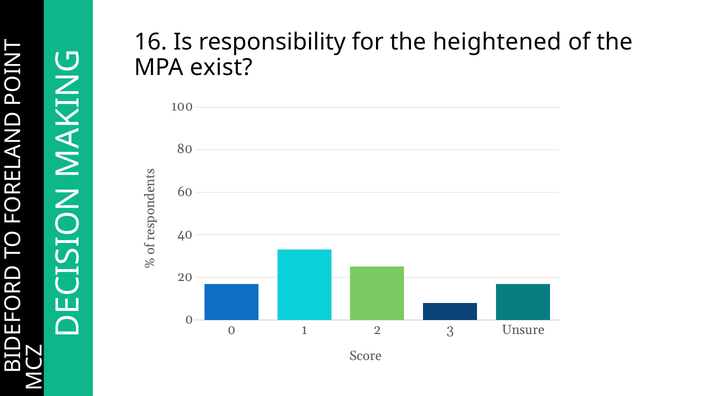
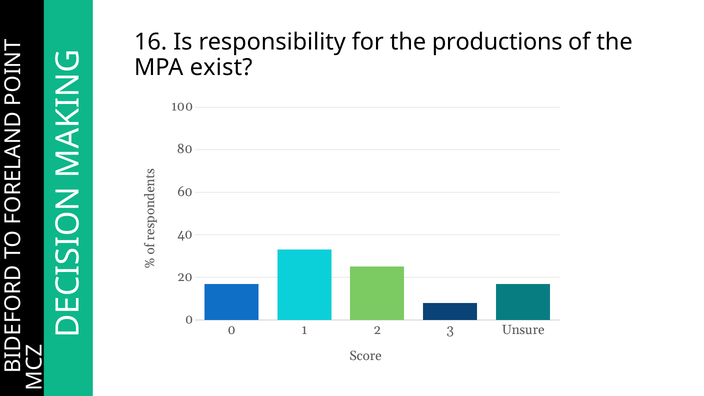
heightened: heightened -> productions
